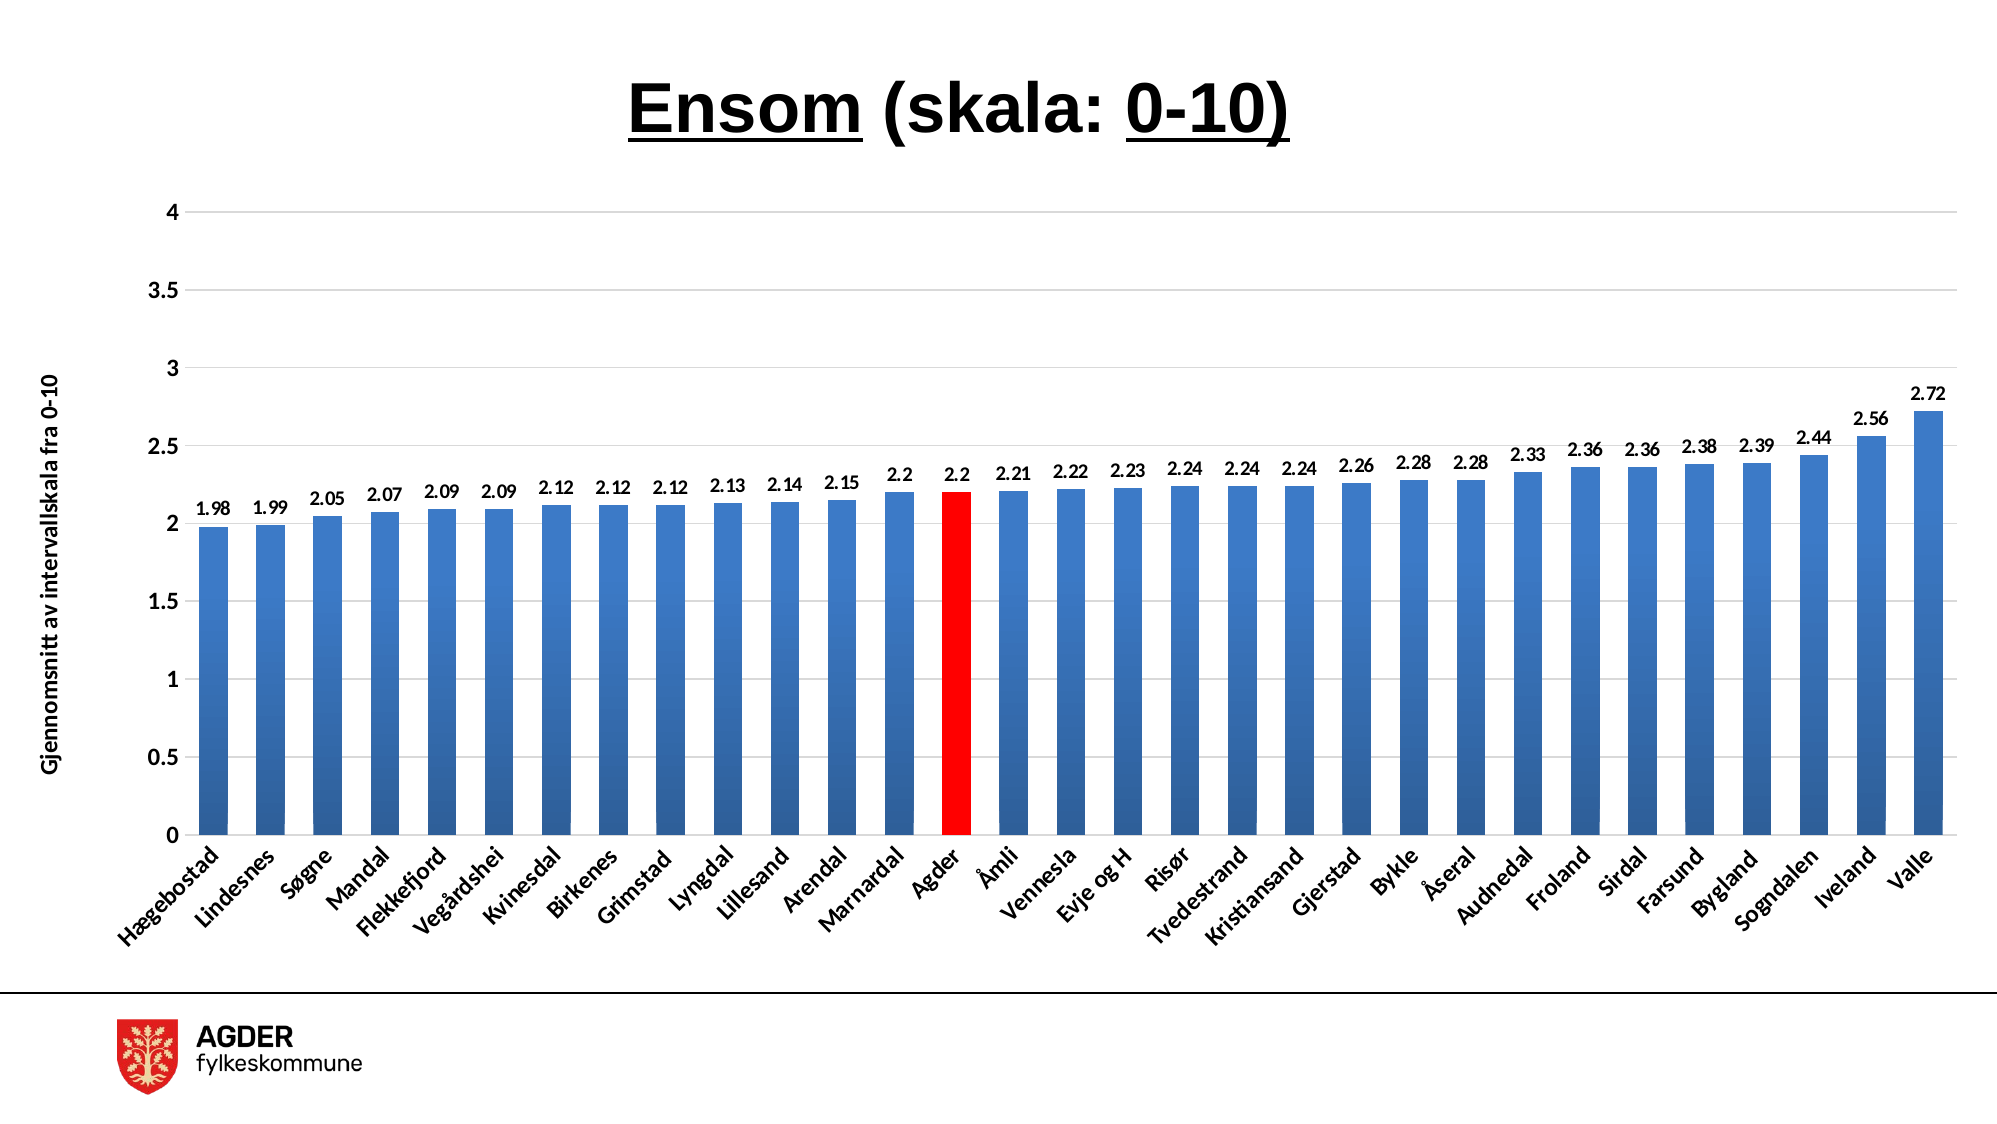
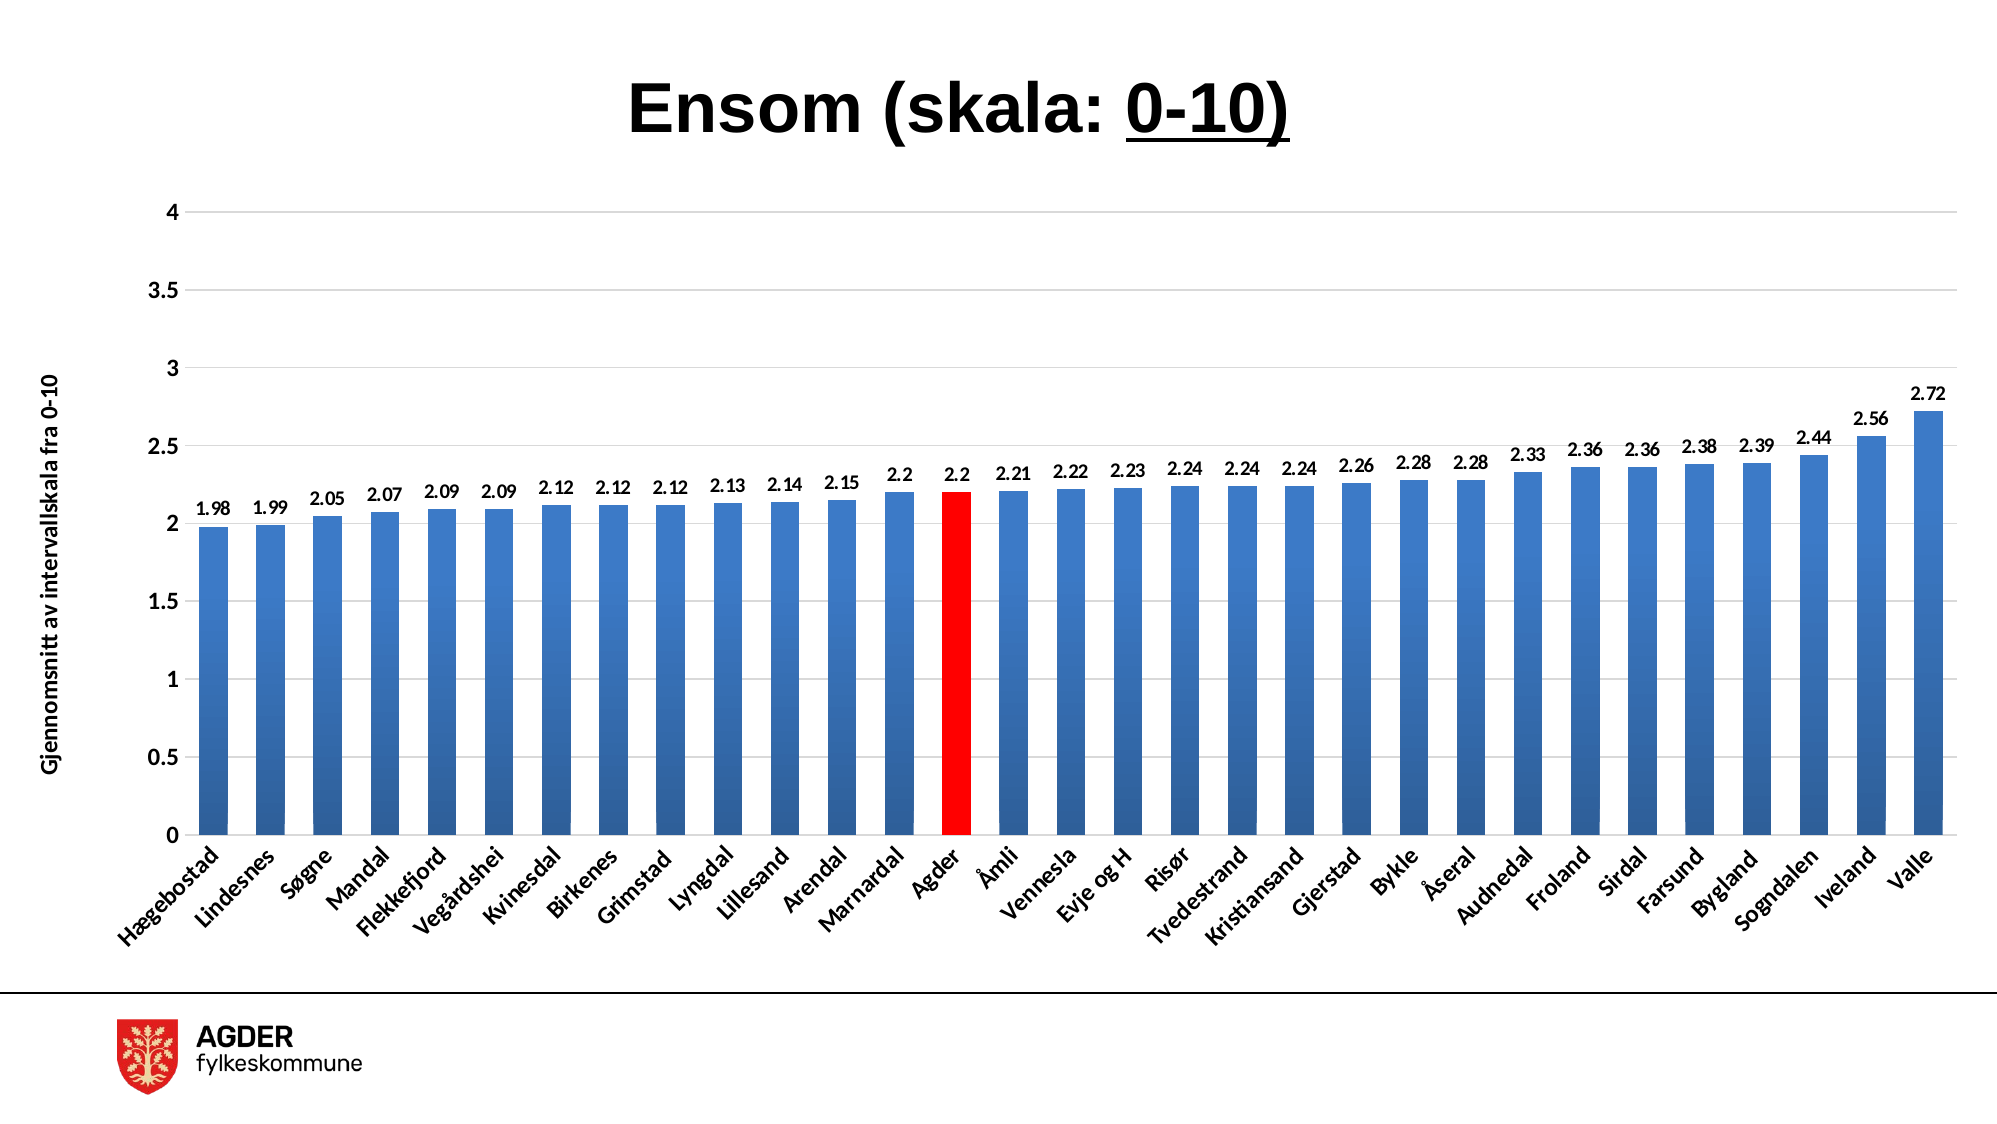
Ensom underline: present -> none
